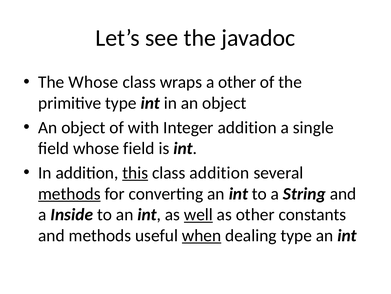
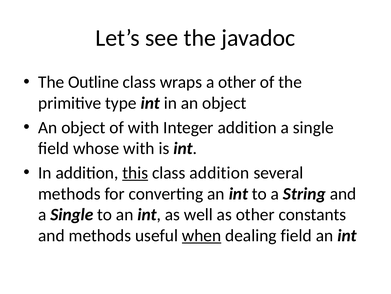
The Whose: Whose -> Outline
whose field: field -> with
methods at (69, 193) underline: present -> none
Inside at (72, 214): Inside -> Single
well underline: present -> none
dealing type: type -> field
